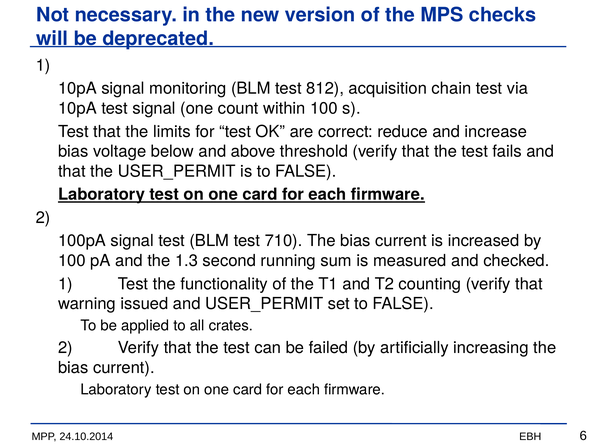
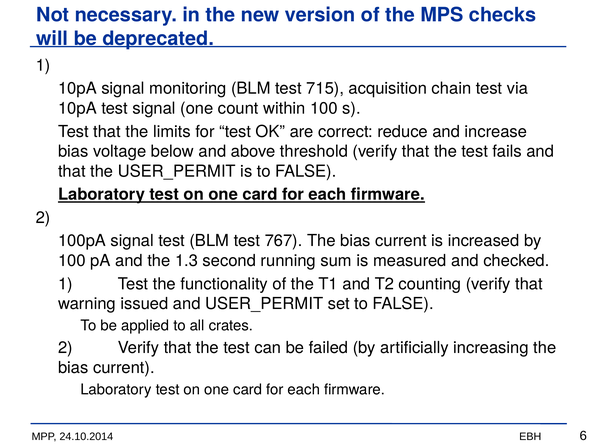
812: 812 -> 715
710: 710 -> 767
